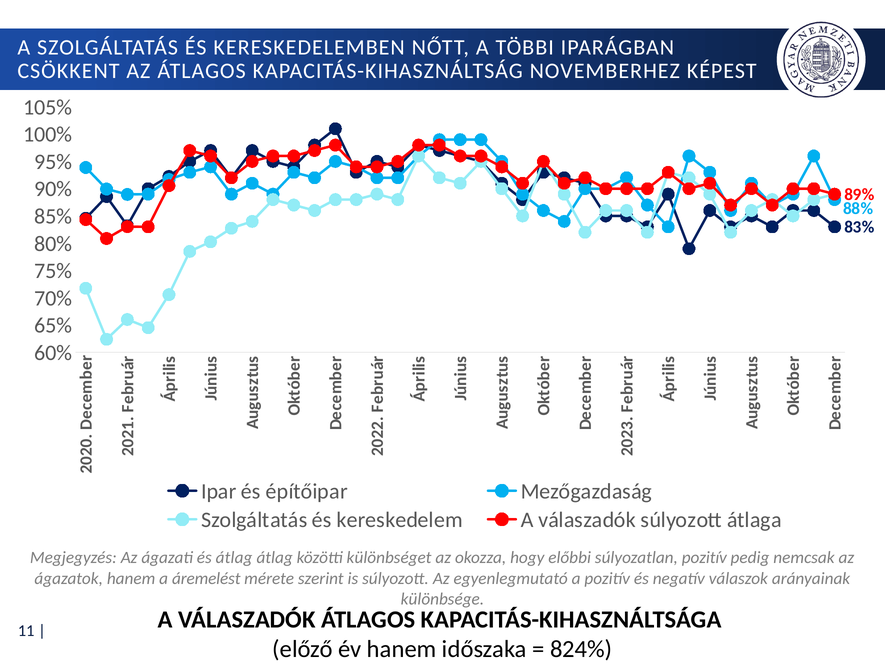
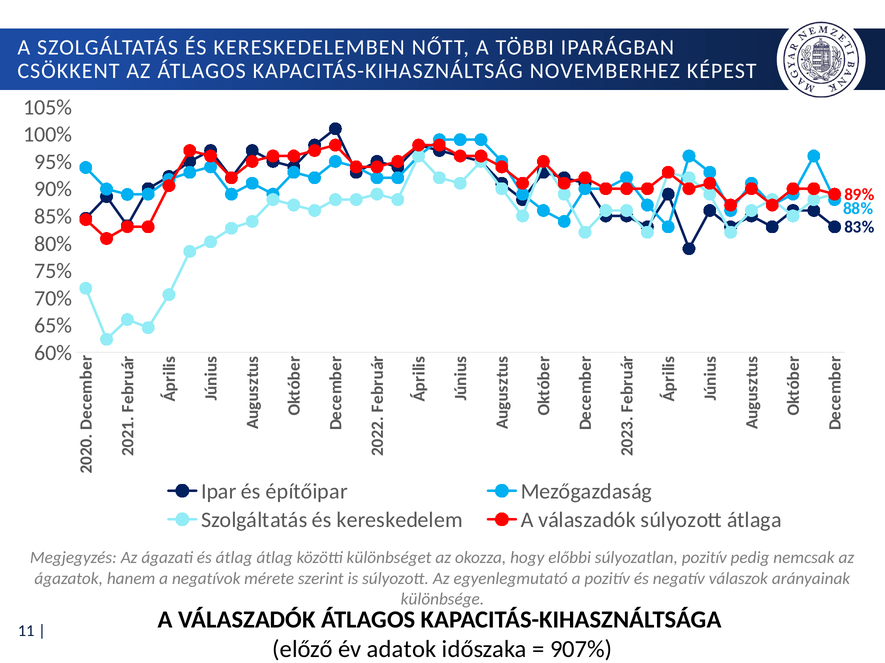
áremelést: áremelést -> negatívok
év hanem: hanem -> adatok
824%: 824% -> 907%
